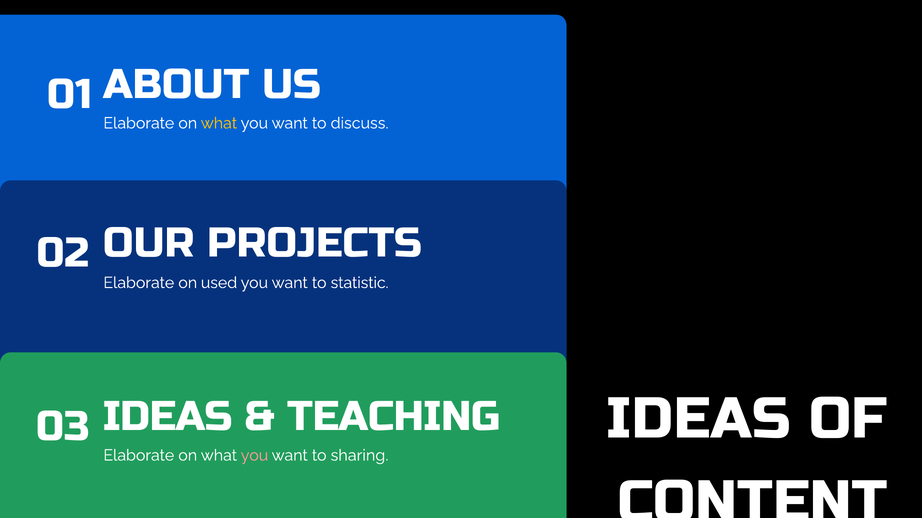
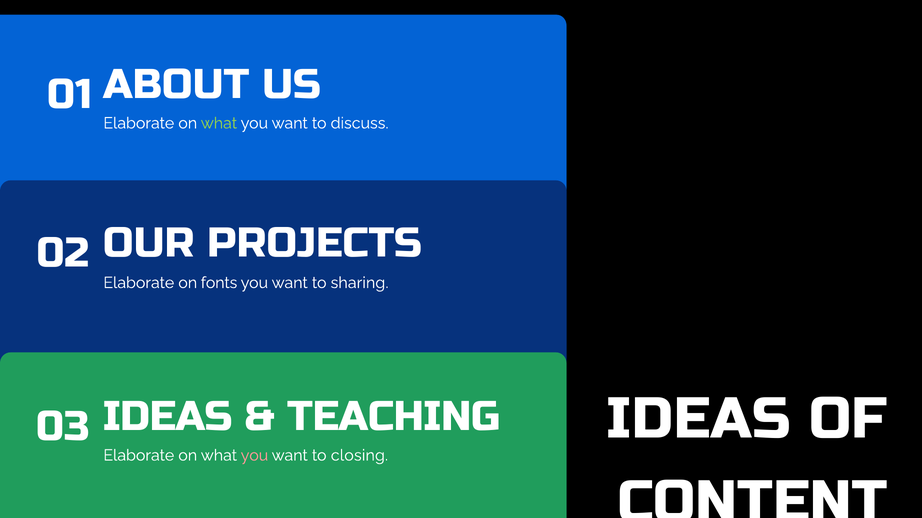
what at (219, 123) colour: yellow -> light green
used: used -> fonts
statistic: statistic -> sharing
sharing: sharing -> closing
